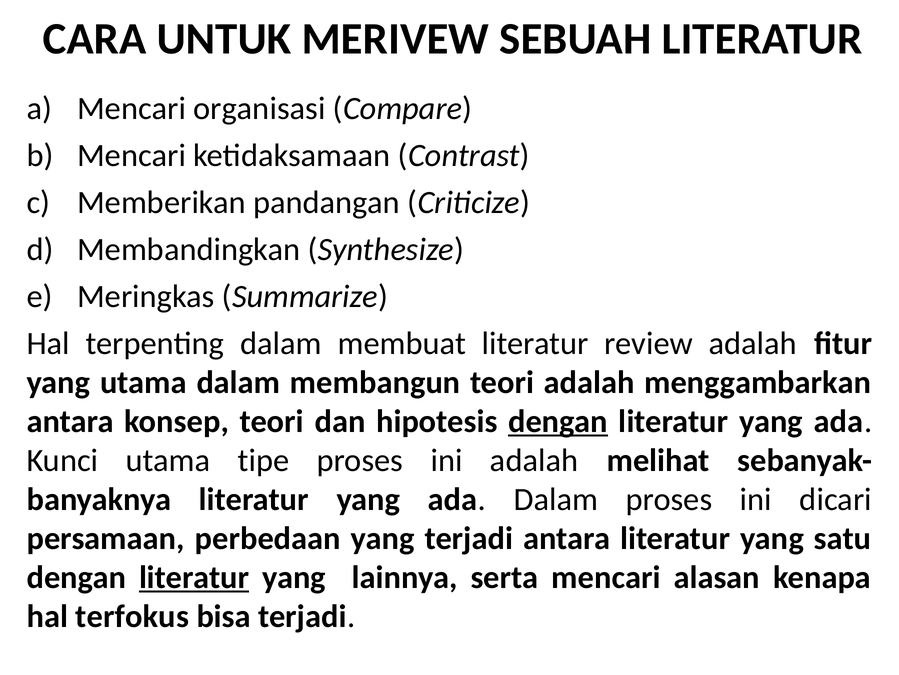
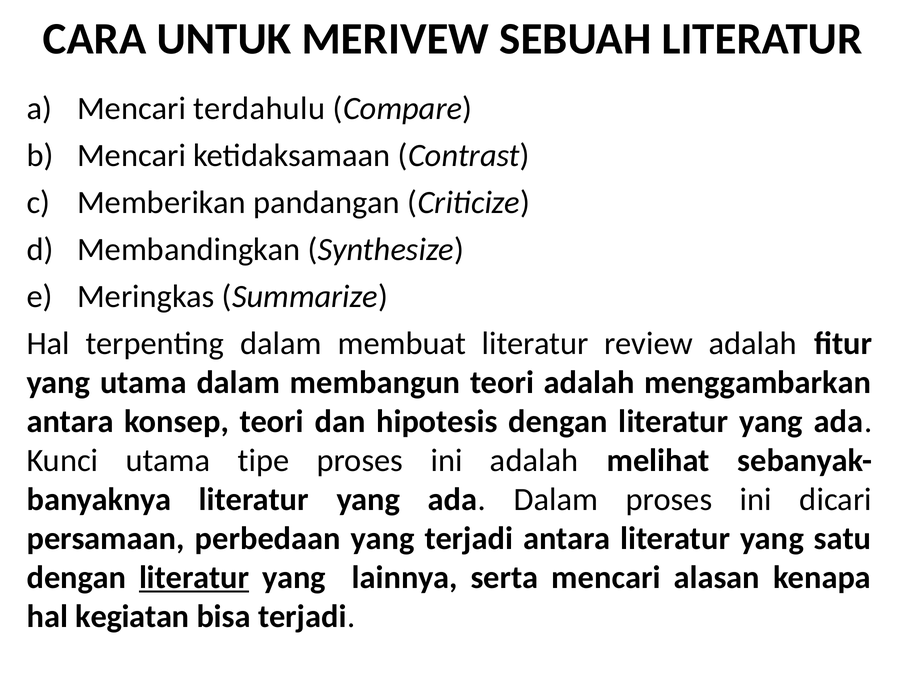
organisasi: organisasi -> terdahulu
dengan at (558, 421) underline: present -> none
terfokus: terfokus -> kegiatan
